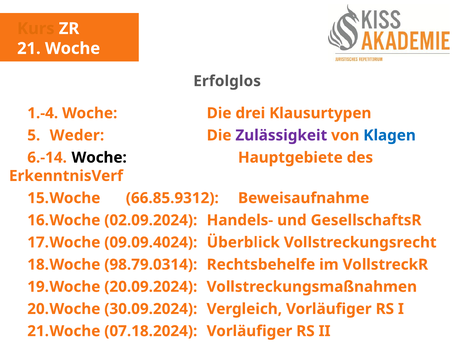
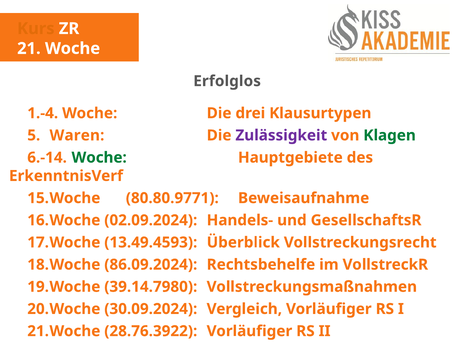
Weder: Weder -> Waren
Klagen colour: blue -> green
Woche at (99, 157) colour: black -> green
66.85.9312: 66.85.9312 -> 80.80.9771
09.09.4024: 09.09.4024 -> 13.49.4593
98.79.0314: 98.79.0314 -> 86.09.2024
20.09.2024: 20.09.2024 -> 39.14.7980
07.18.2024: 07.18.2024 -> 28.76.3922
